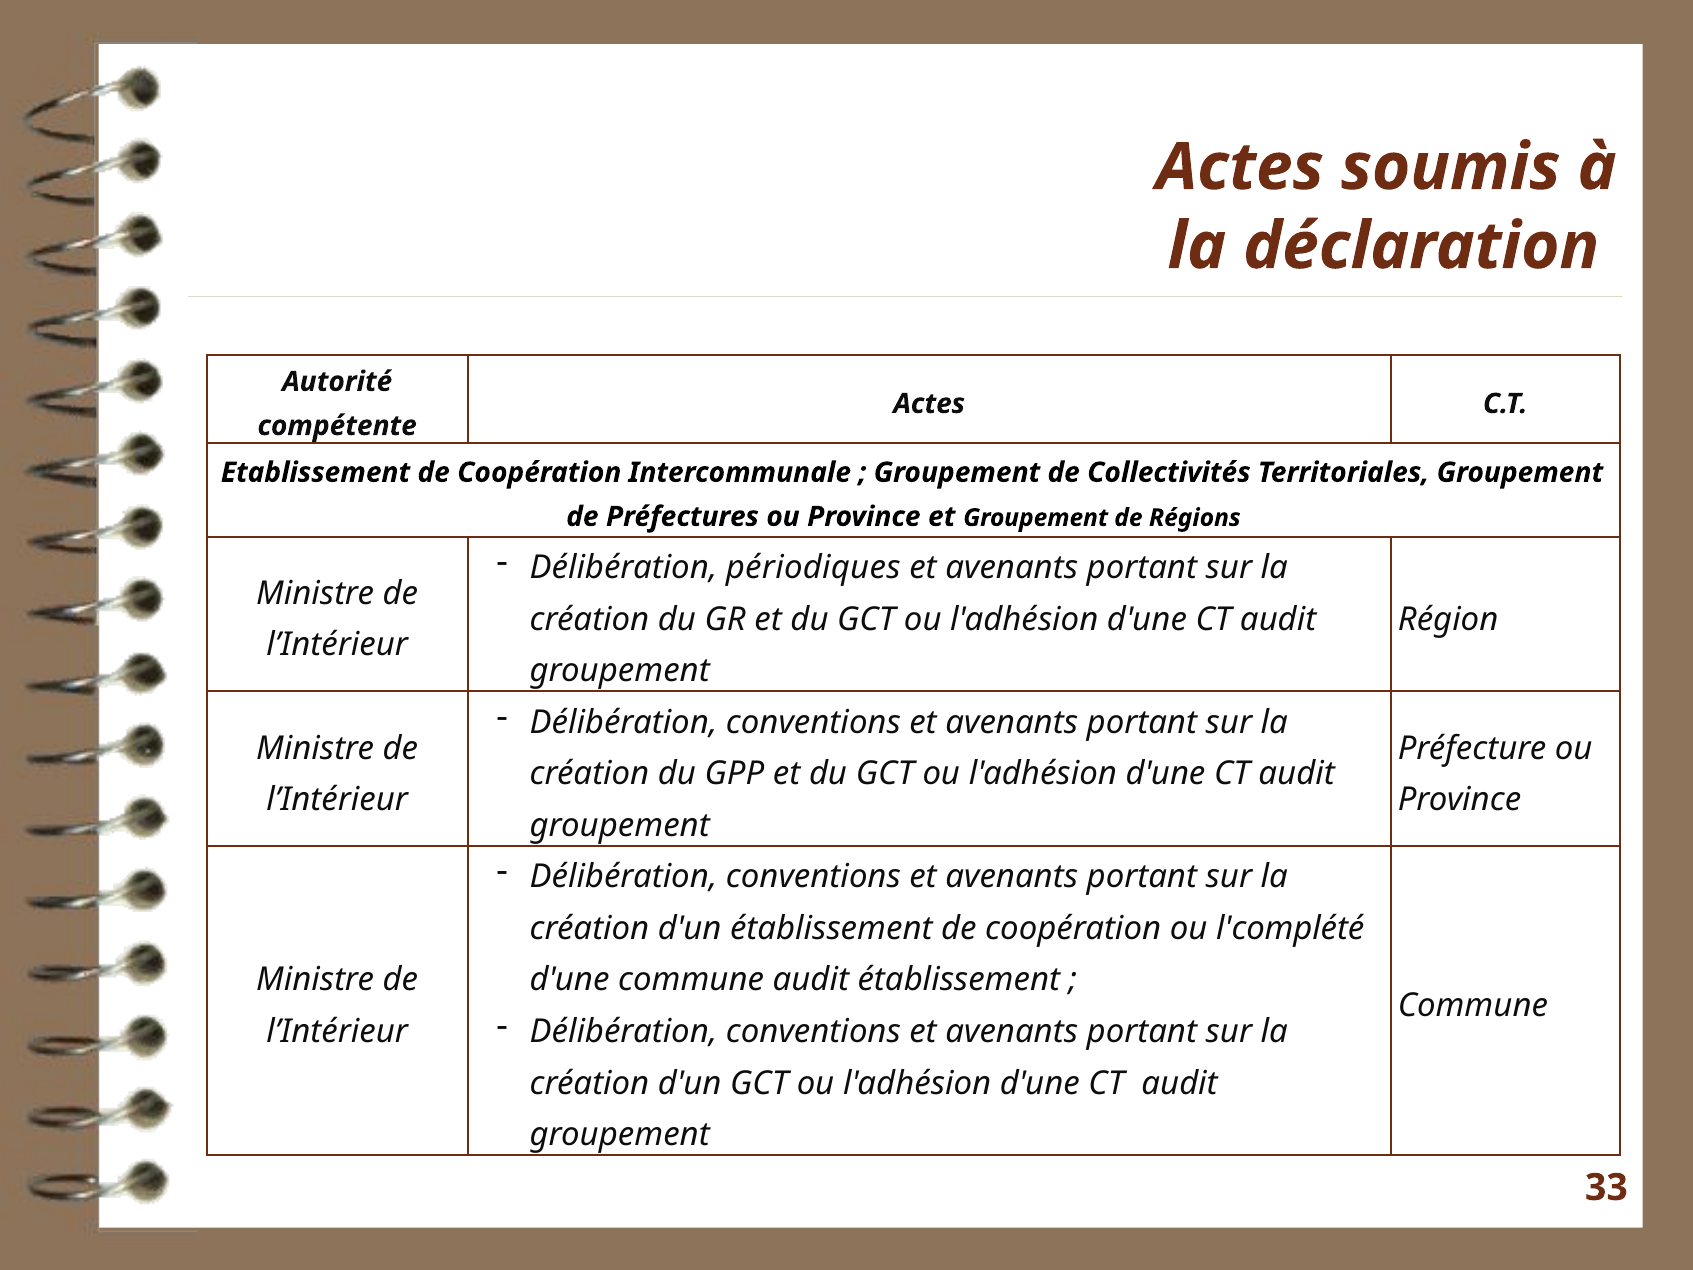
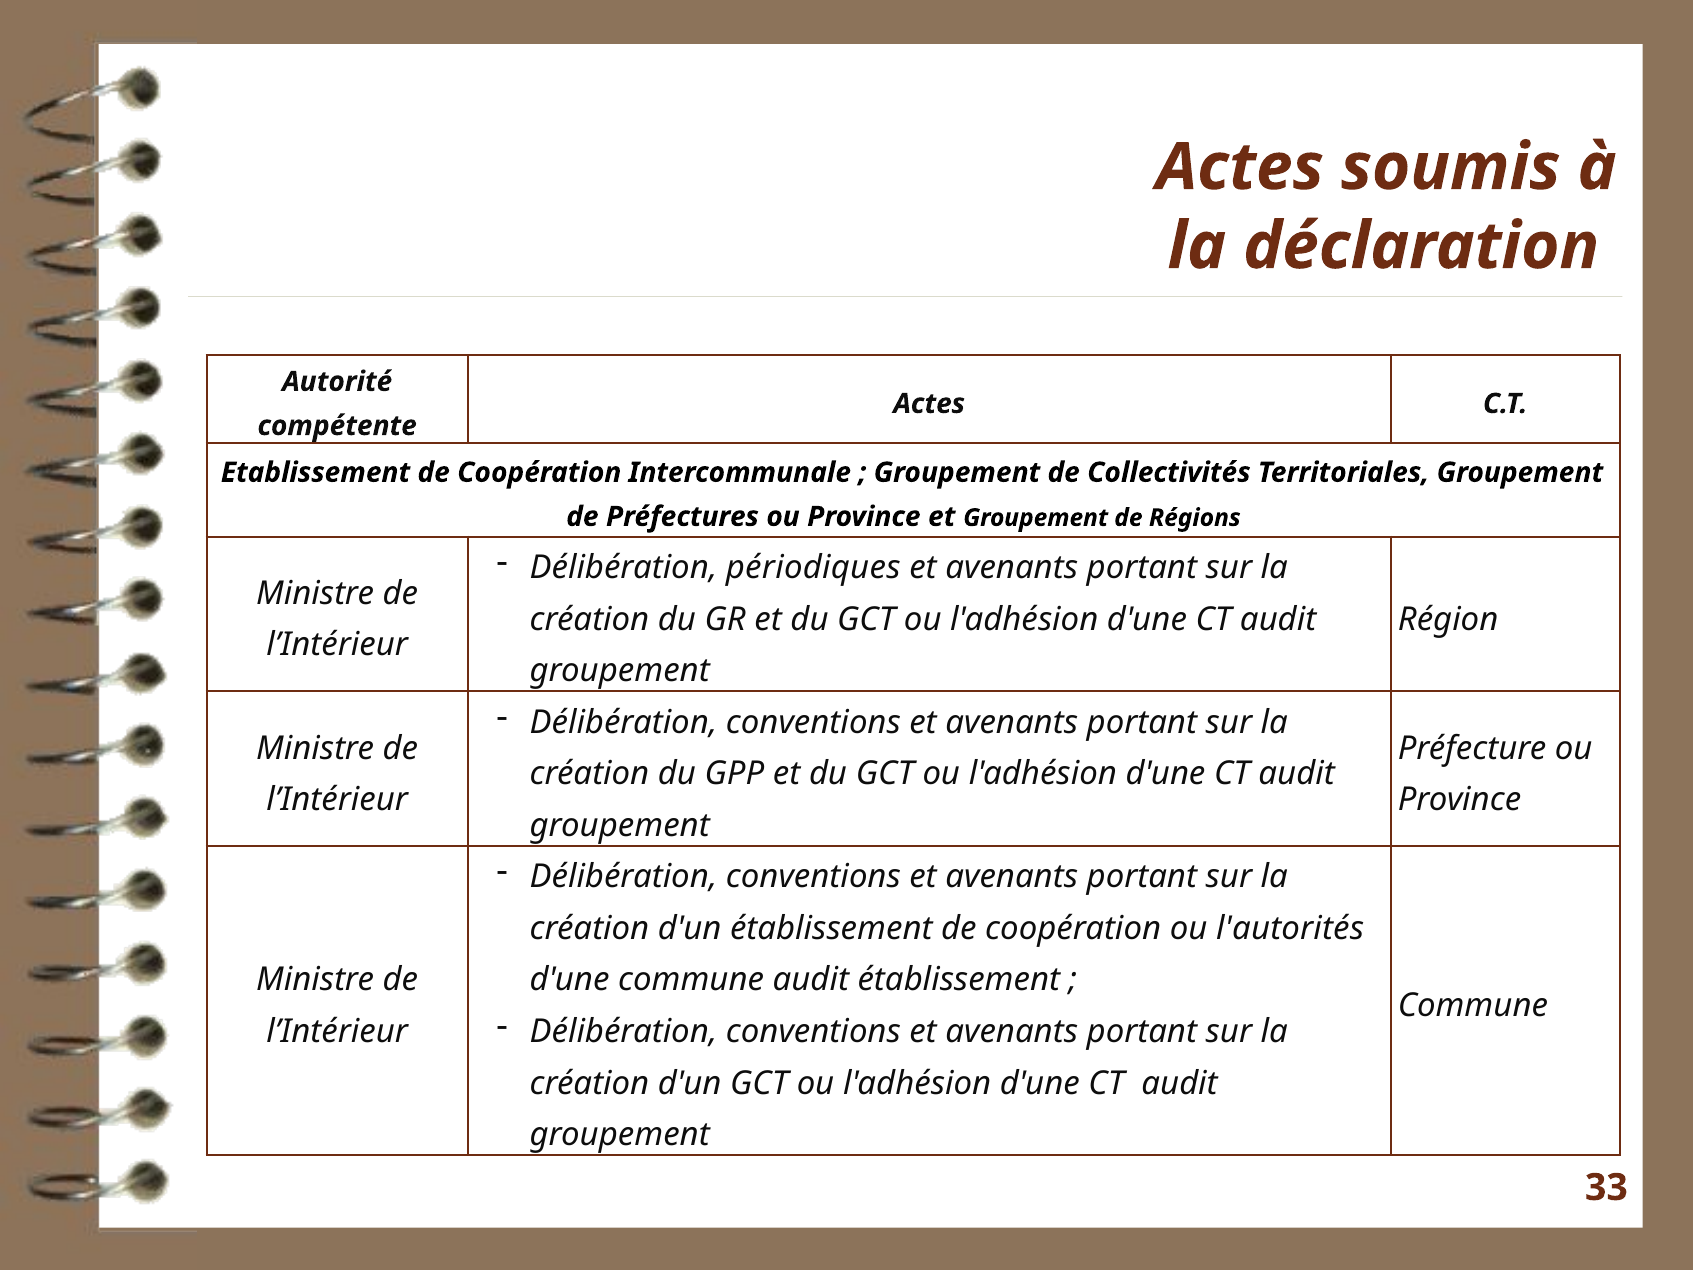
l'complété: l'complété -> l'autorités
